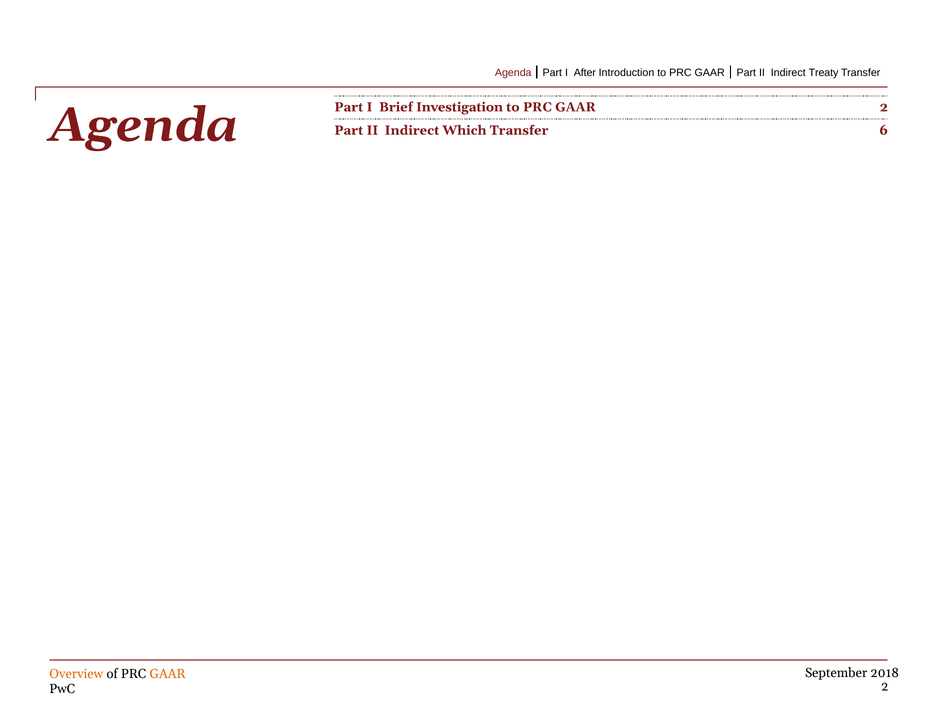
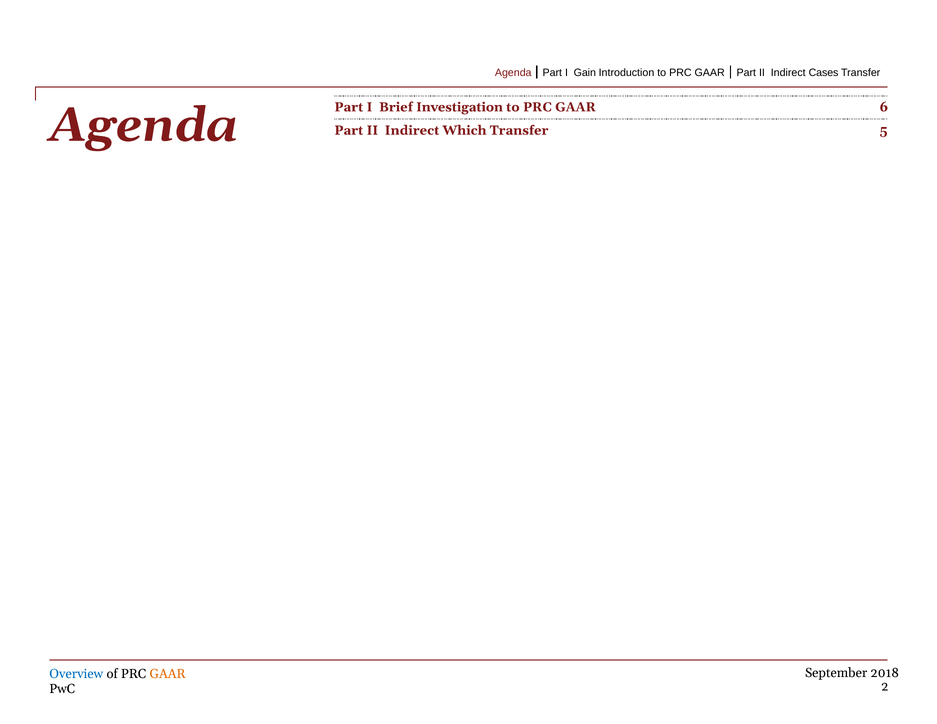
After: After -> Gain
Treaty: Treaty -> Cases
GAAR 2: 2 -> 6
6: 6 -> 5
Overview colour: orange -> blue
